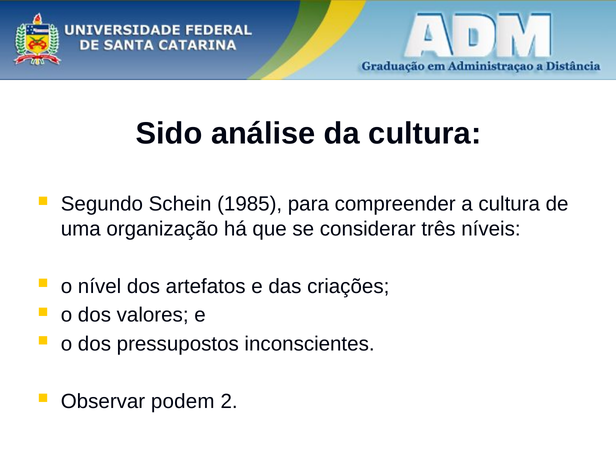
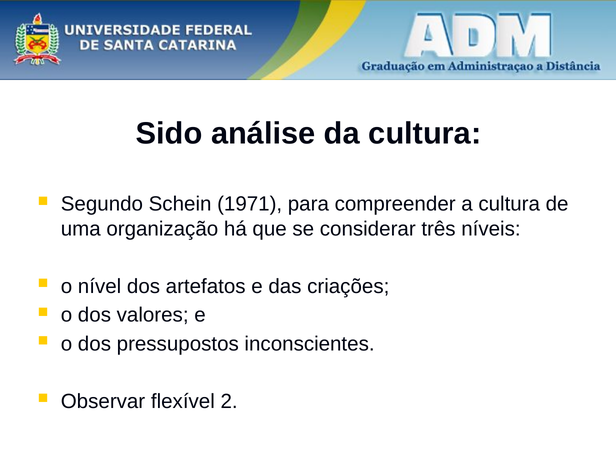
1985: 1985 -> 1971
podem: podem -> flexível
